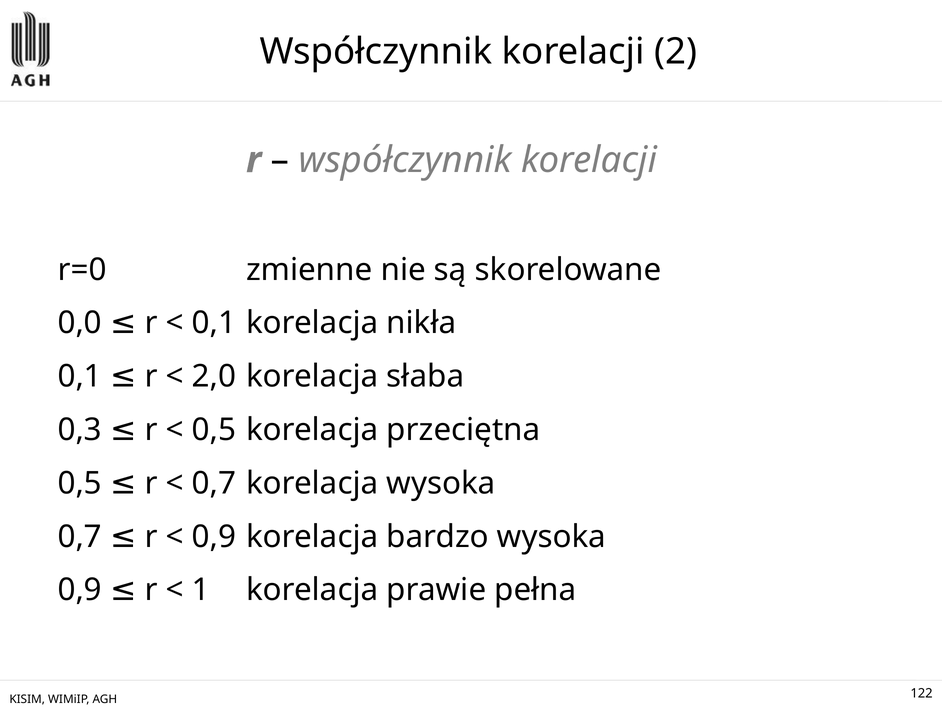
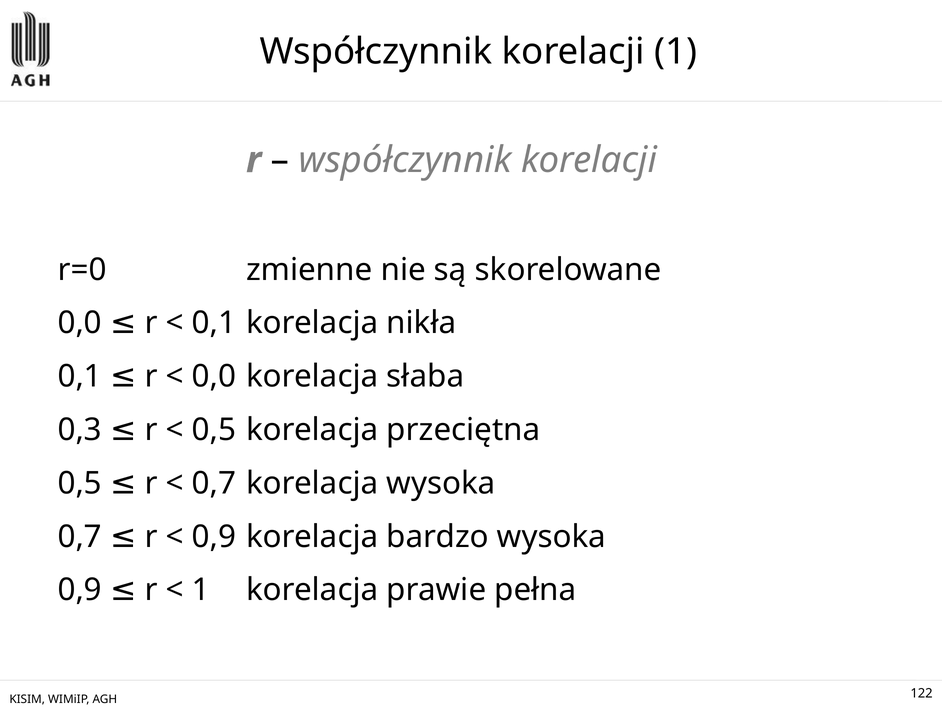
korelacji 2: 2 -> 1
2,0 at (214, 376): 2,0 -> 0,0
